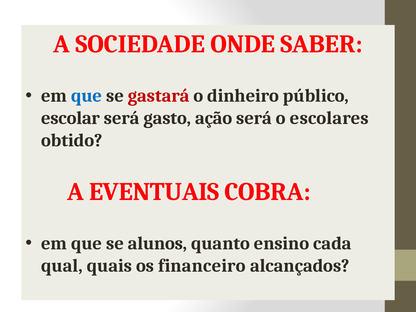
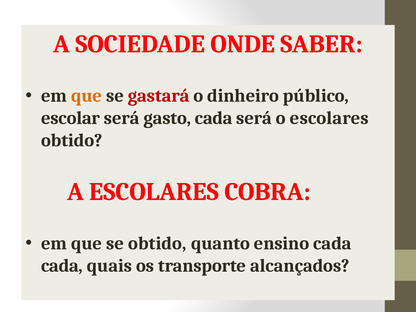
que at (87, 96) colour: blue -> orange
gasto ação: ação -> cada
A EVENTUAIS: EVENTUAIS -> ESCOLARES
se alunos: alunos -> obtido
qual at (62, 266): qual -> cada
financeiro: financeiro -> transporte
